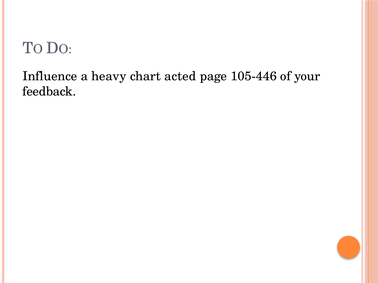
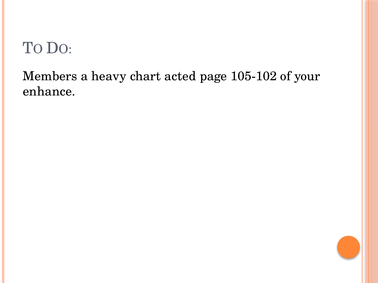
Influence: Influence -> Members
105-446: 105-446 -> 105-102
feedback: feedback -> enhance
